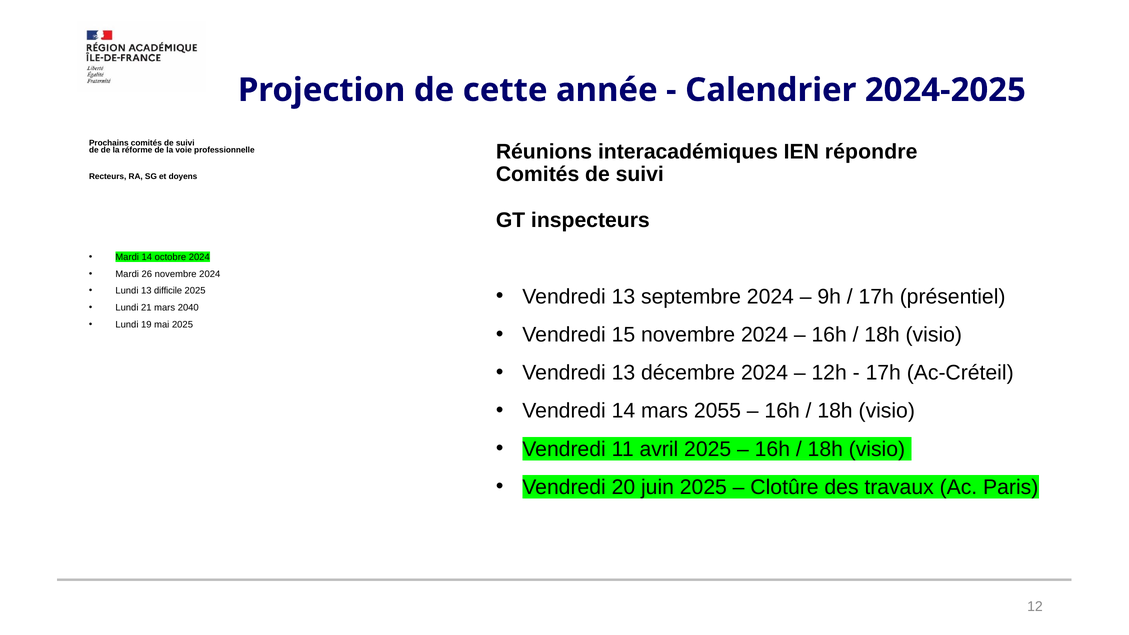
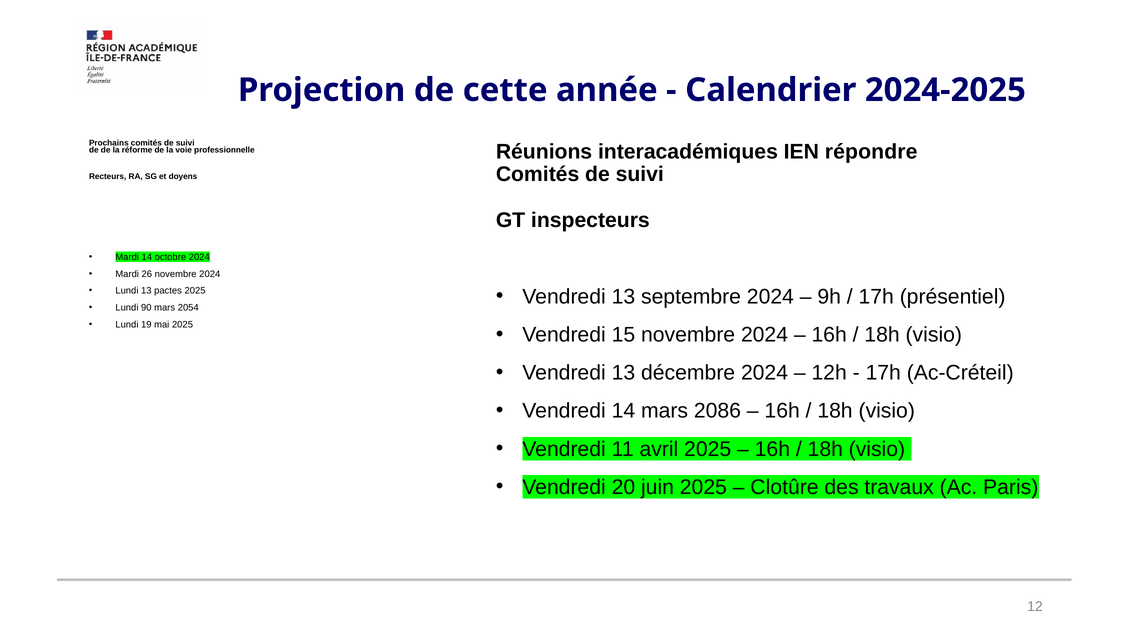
difficile: difficile -> pactes
21: 21 -> 90
2040: 2040 -> 2054
2055: 2055 -> 2086
